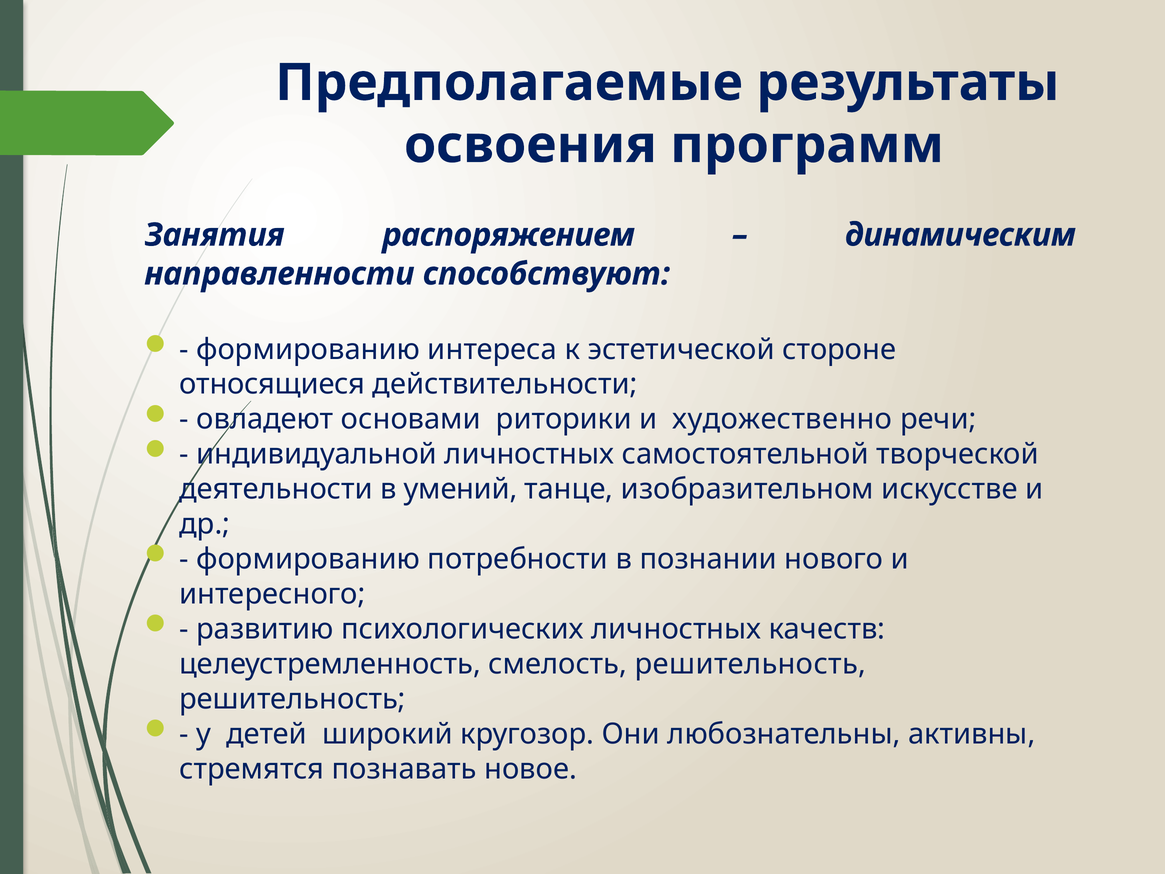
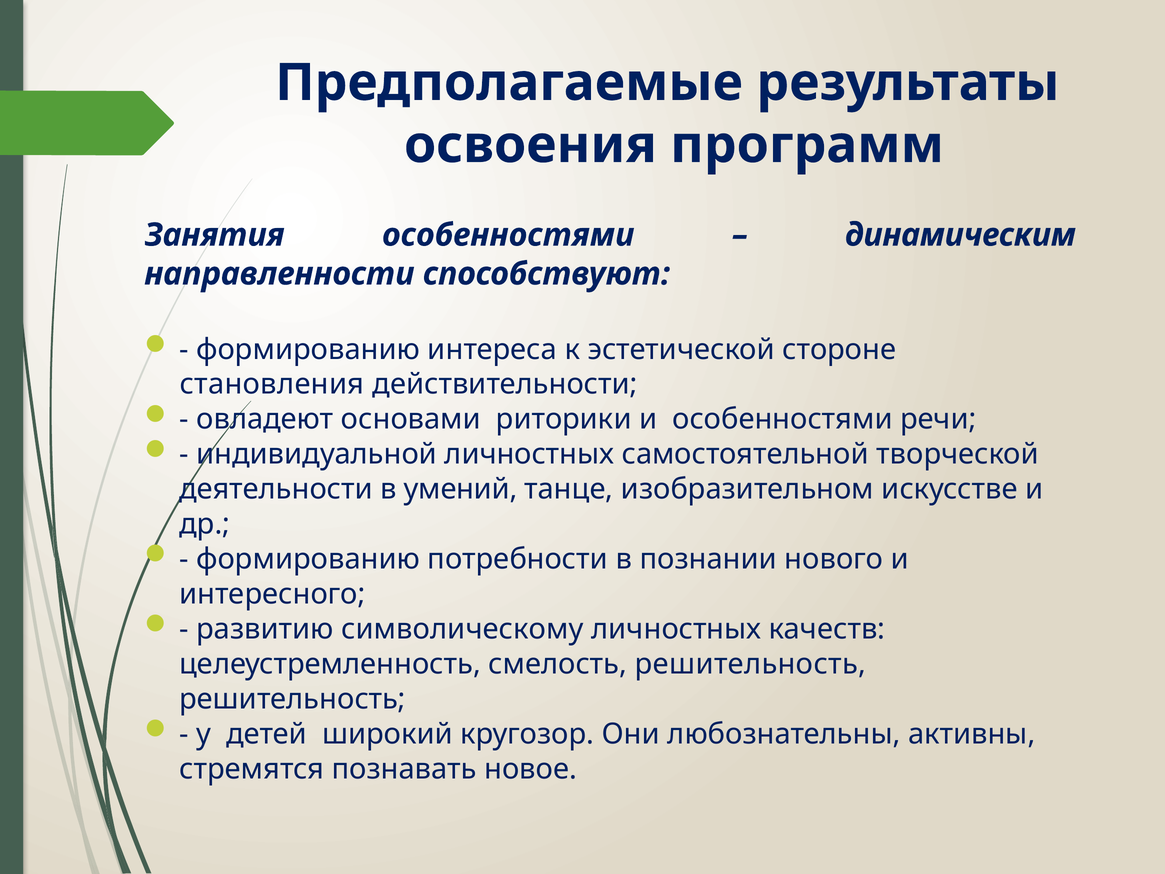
Занятия распоряжением: распоряжением -> особенностями
относящиеся: относящиеся -> становления
и художественно: художественно -> особенностями
психологических: психологических -> символическому
